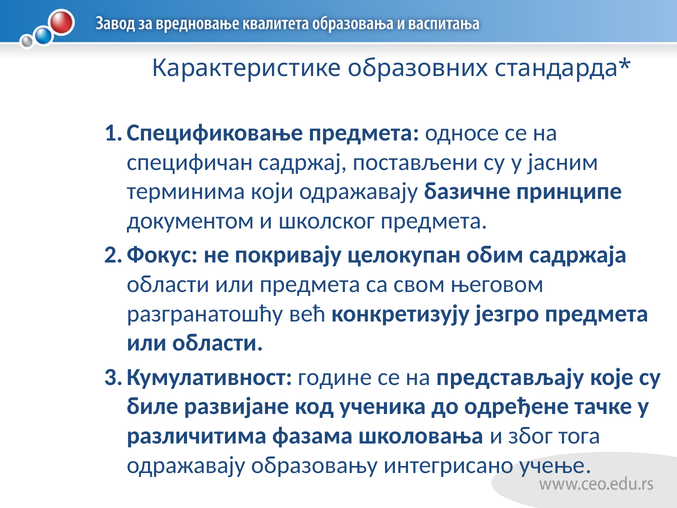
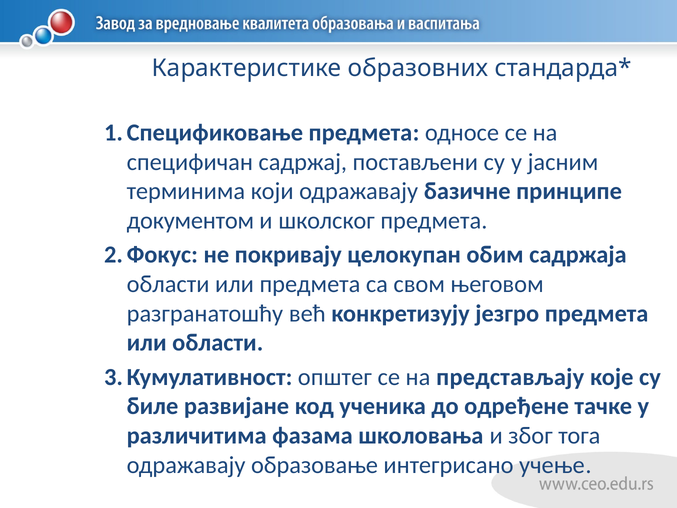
године: године -> општег
образовању: образовању -> образовање
